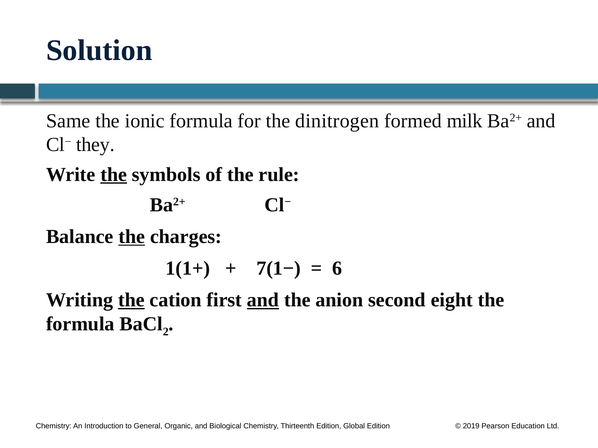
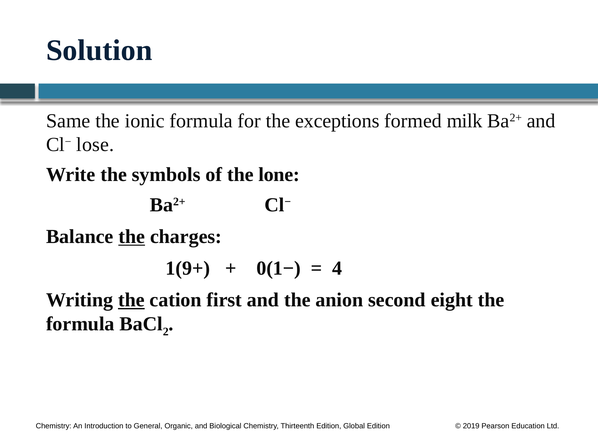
dinitrogen: dinitrogen -> exceptions
they: they -> lose
the at (114, 175) underline: present -> none
rule: rule -> lone
1(1+: 1(1+ -> 1(9+
7(1−: 7(1− -> 0(1−
6: 6 -> 4
and at (263, 300) underline: present -> none
